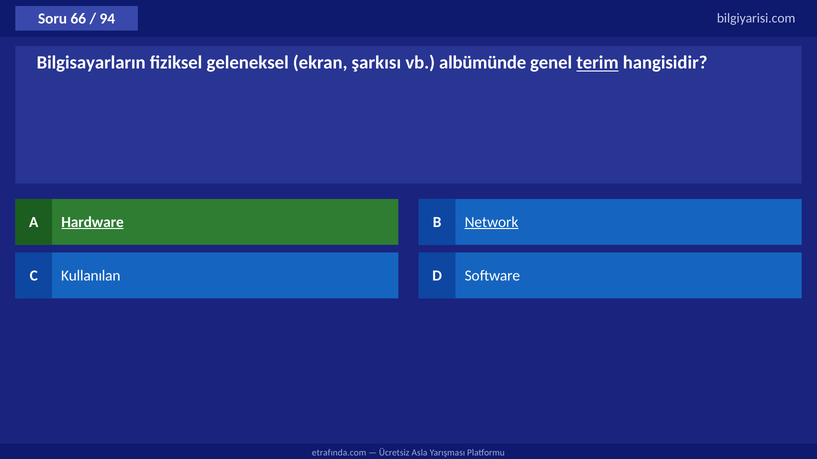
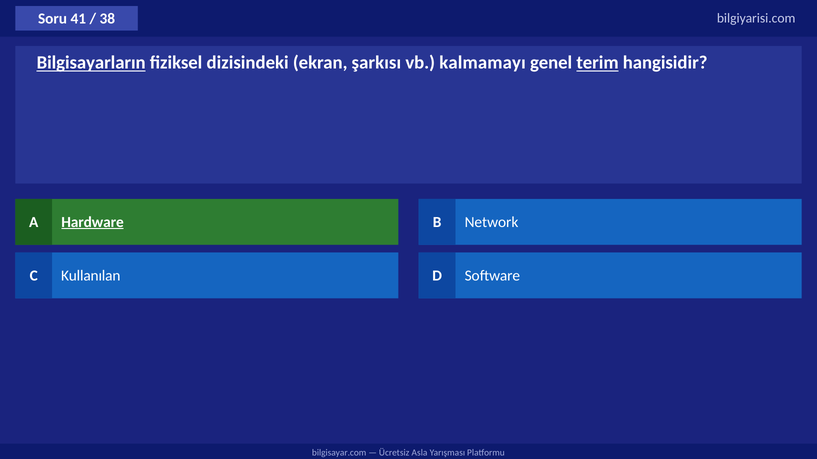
66: 66 -> 41
94: 94 -> 38
Bilgisayarların underline: none -> present
geleneksel: geleneksel -> dizisindeki
albümünde: albümünde -> kalmamayı
Network underline: present -> none
etrafında.com: etrafında.com -> bilgisayar.com
